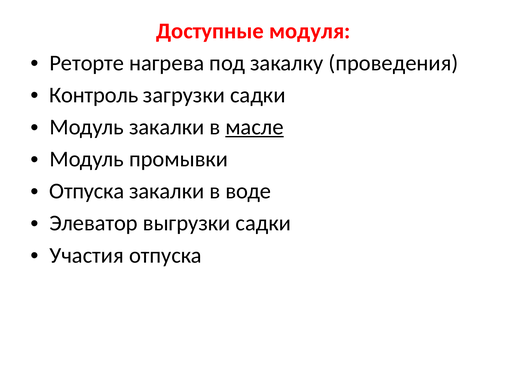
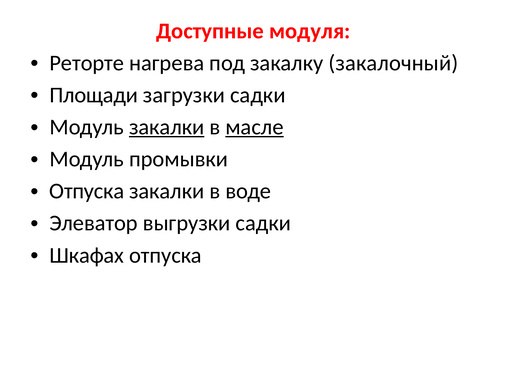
проведения: проведения -> закалочный
Контроль: Контроль -> Площади
закалки at (167, 127) underline: none -> present
Участия: Участия -> Шкафах
